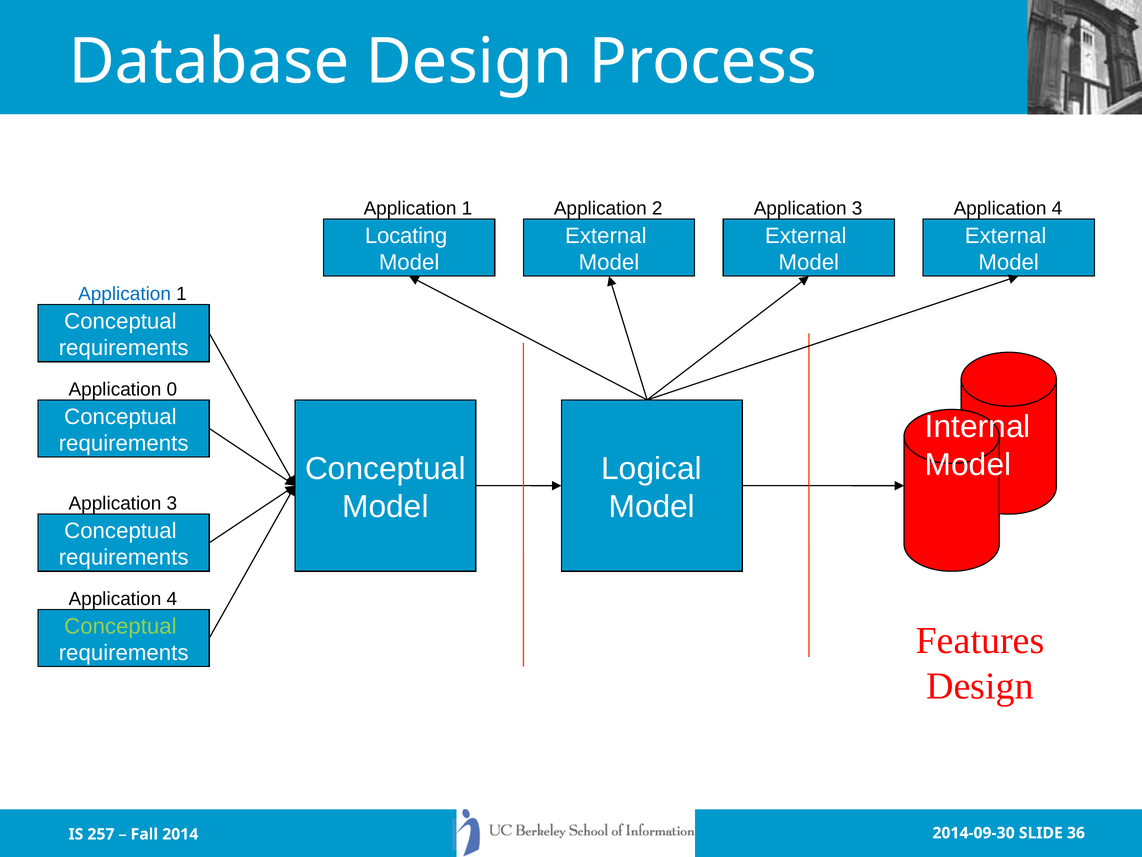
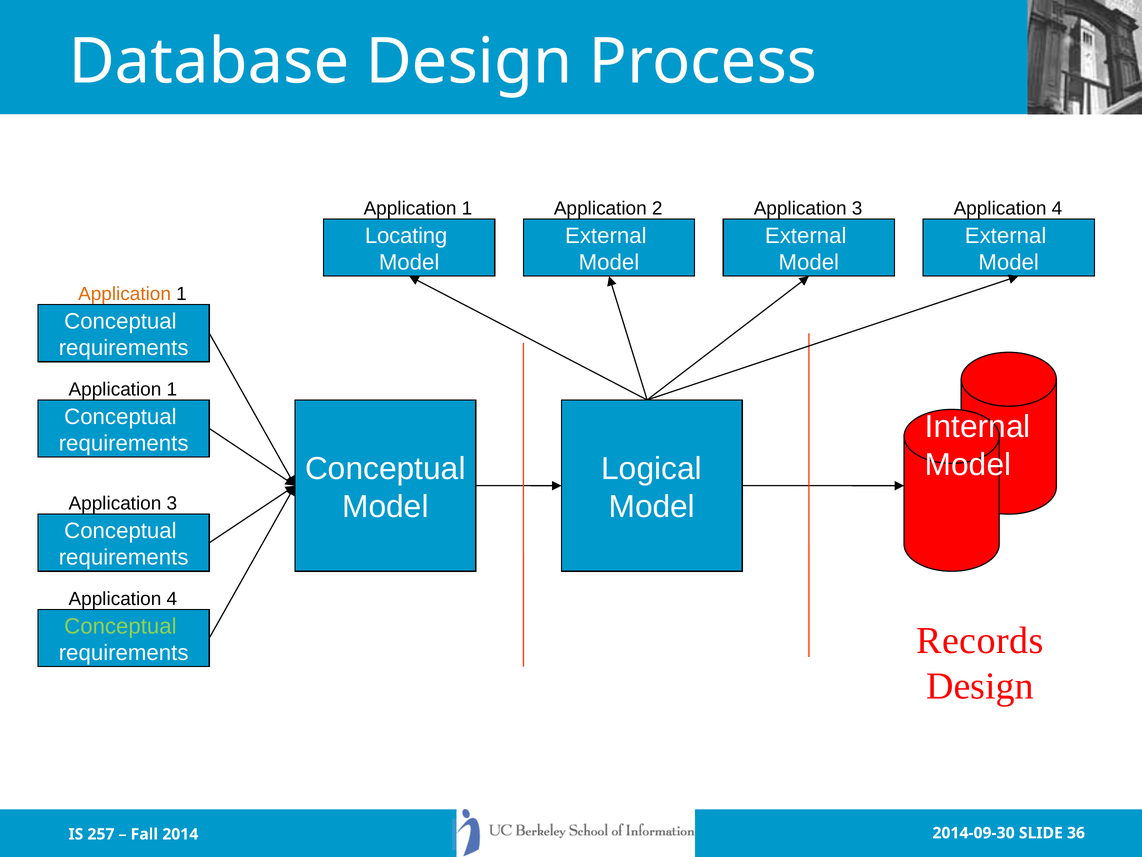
Application at (125, 294) colour: blue -> orange
0 at (172, 389): 0 -> 1
Features: Features -> Records
